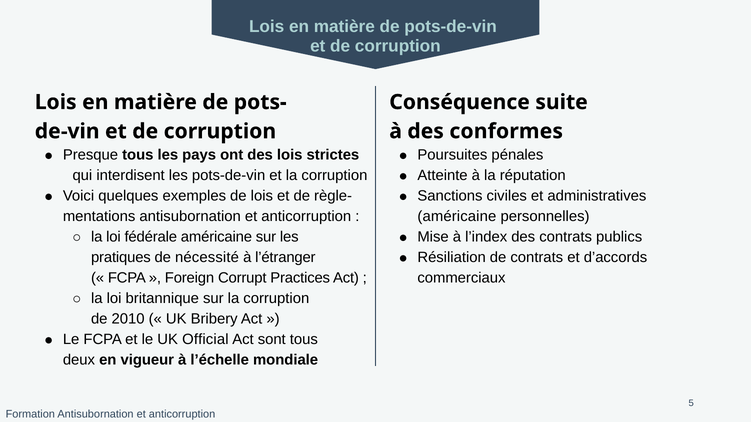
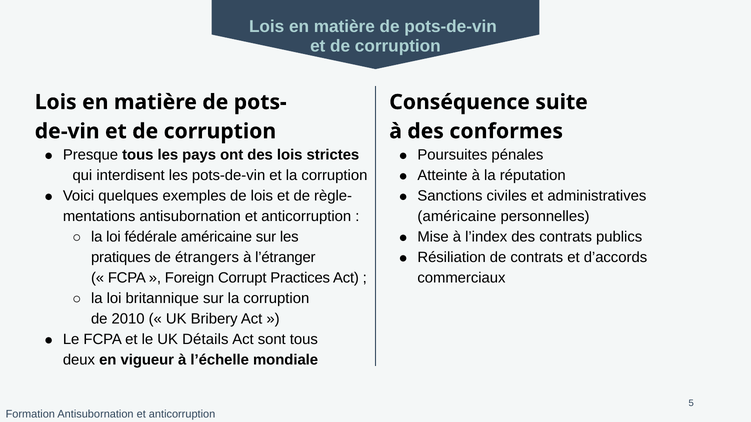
nécessité: nécessité -> étrangers
Official: Official -> Détails
